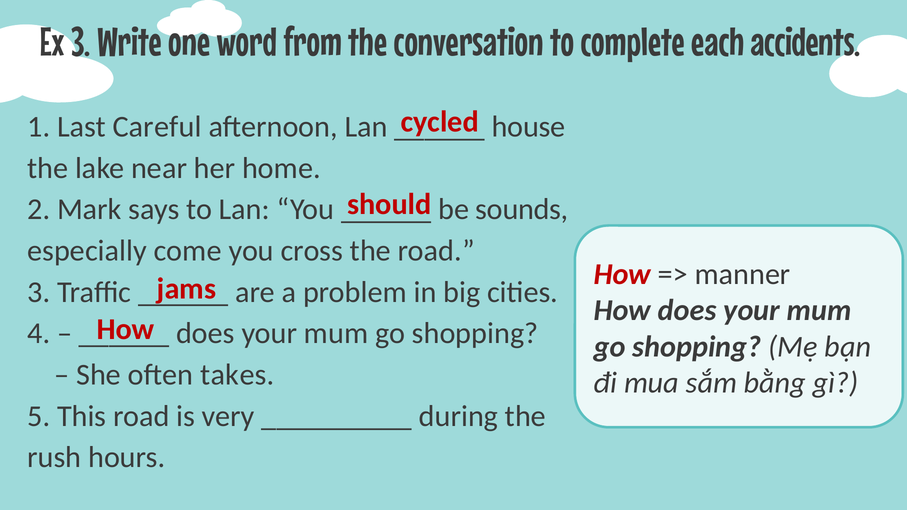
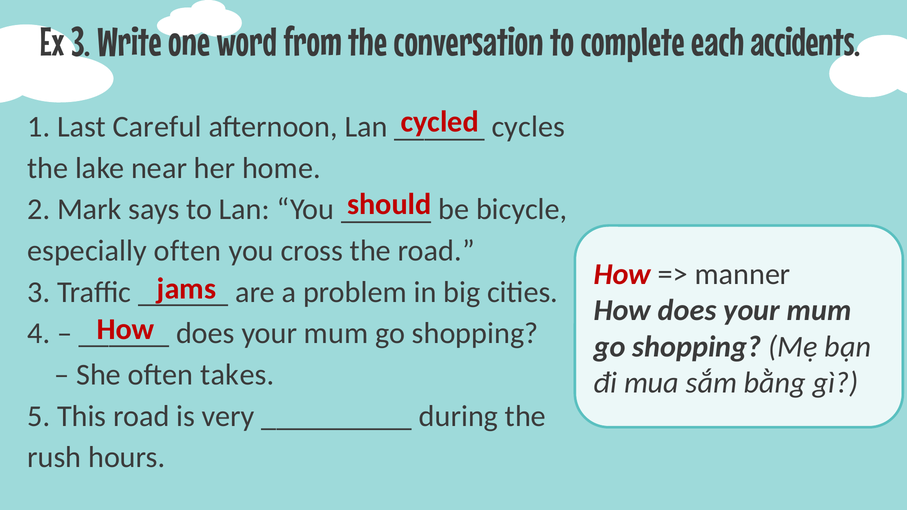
house: house -> cycles
sounds: sounds -> bicycle
especially come: come -> often
